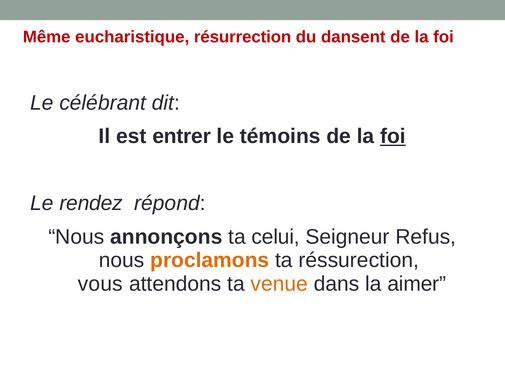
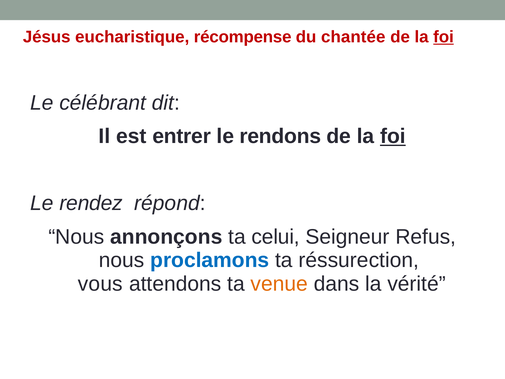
Même: Même -> Jésus
résurrection: résurrection -> récompense
dansent: dansent -> chantée
foi at (444, 37) underline: none -> present
témoins: témoins -> rendons
proclamons colour: orange -> blue
aimer: aimer -> vérité
